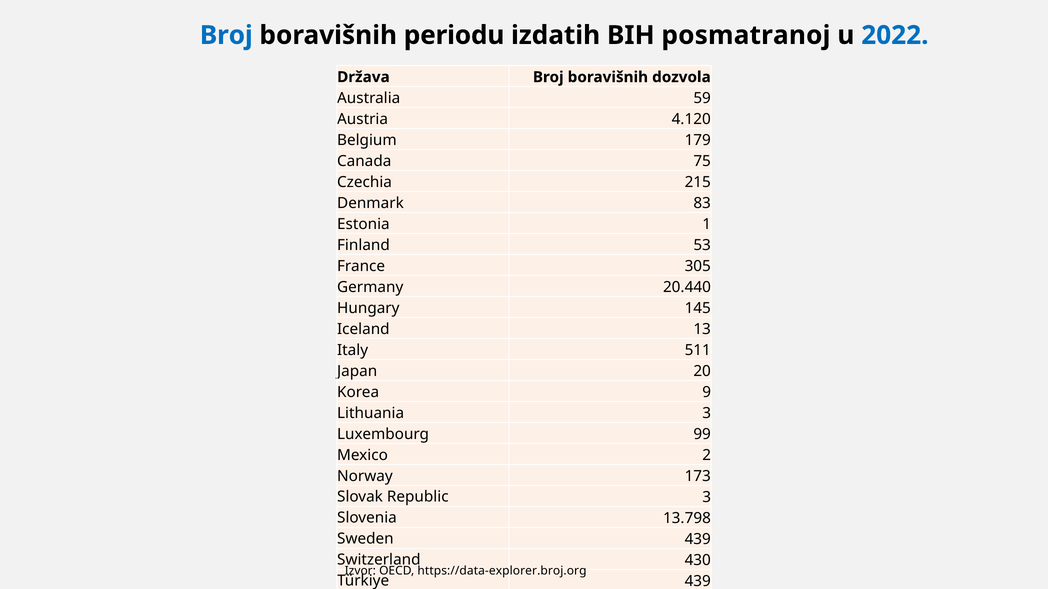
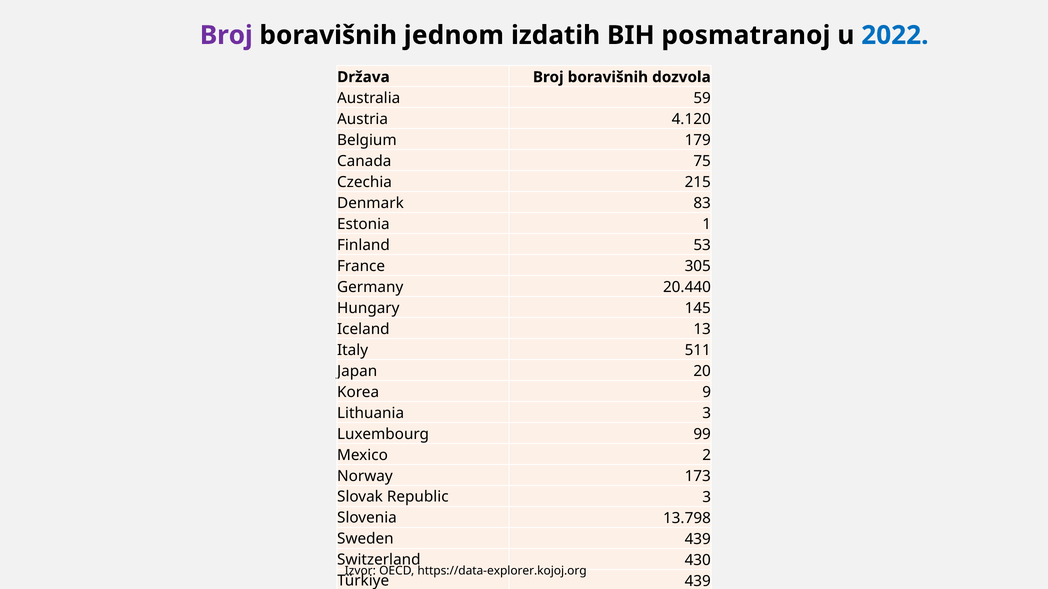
Broj at (226, 35) colour: blue -> purple
periodu: periodu -> jednom
https://data-explorer.broj.org: https://data-explorer.broj.org -> https://data-explorer.kojoj.org
